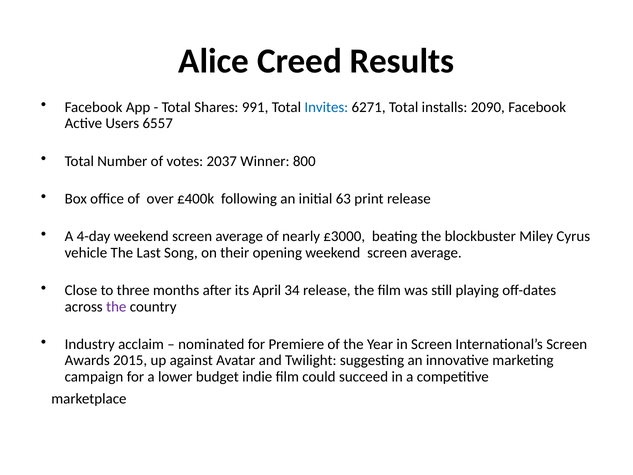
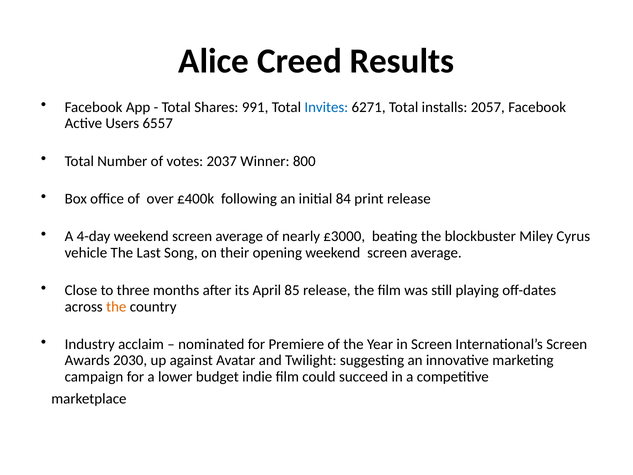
2090: 2090 -> 2057
63: 63 -> 84
34: 34 -> 85
the at (116, 306) colour: purple -> orange
2015: 2015 -> 2030
